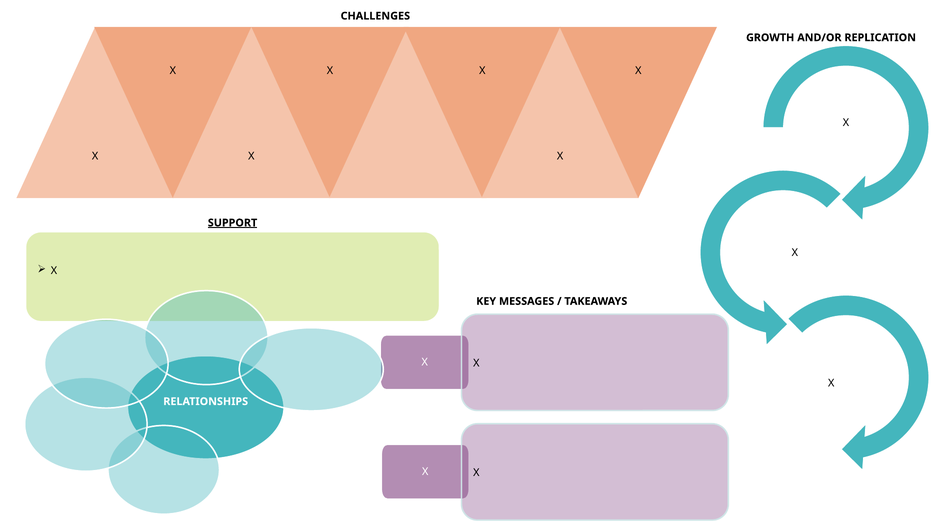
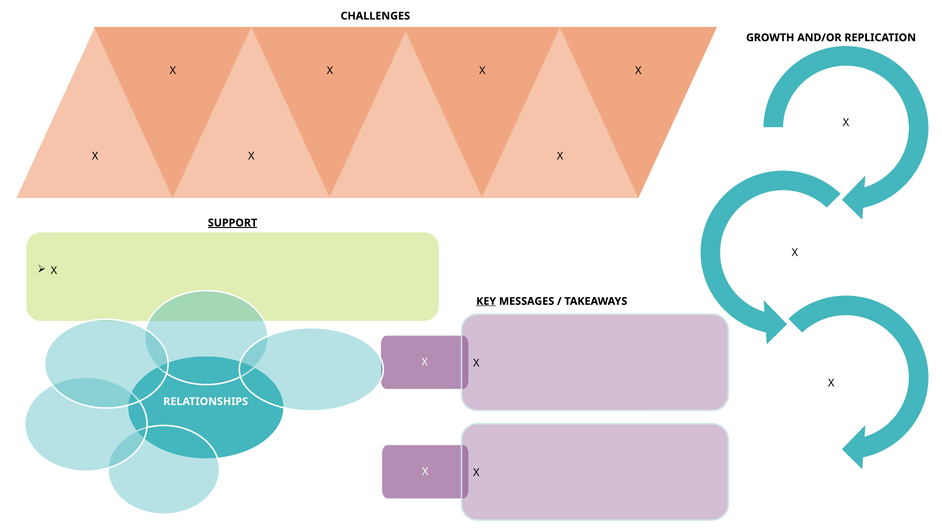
KEY underline: none -> present
